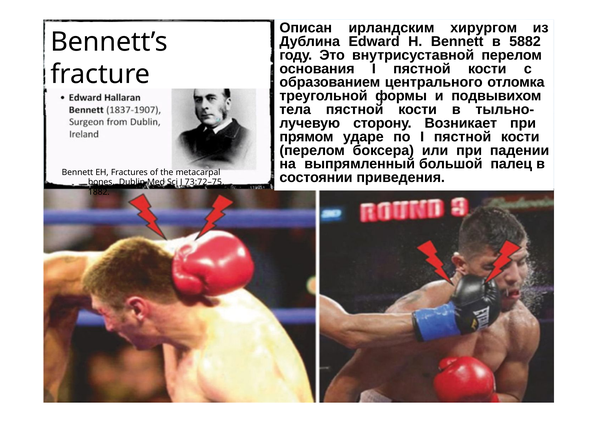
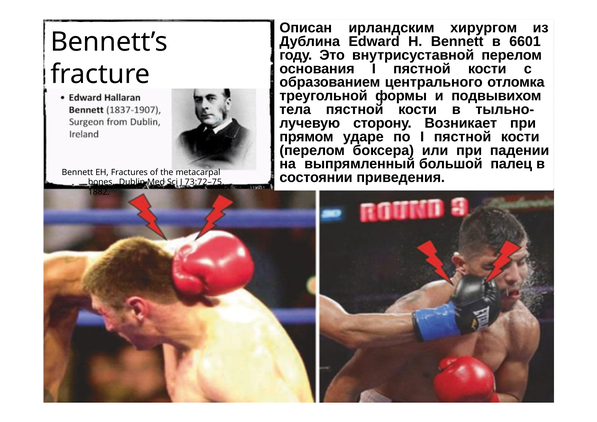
5882: 5882 -> 6601
